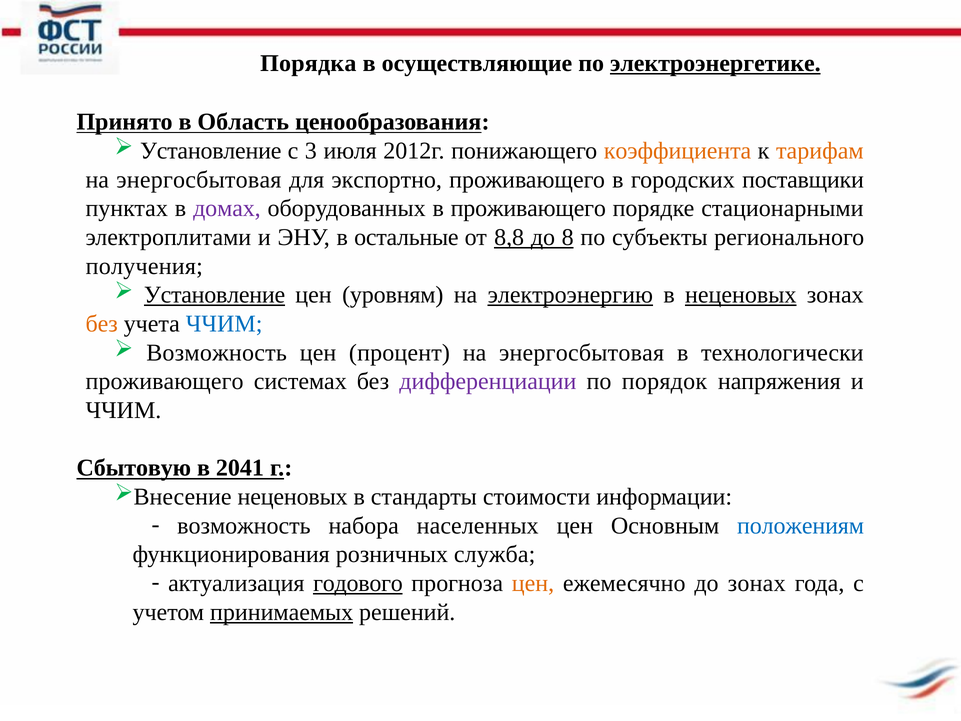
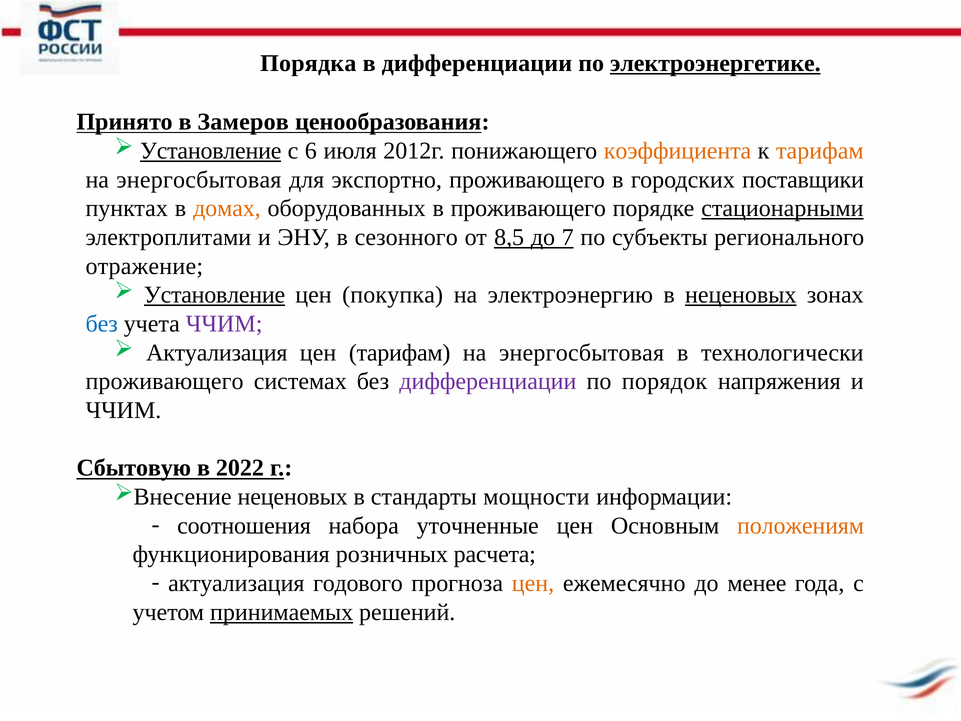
в осуществляющие: осуществляющие -> дифференциации
Область: Область -> Замеров
Установление at (211, 151) underline: none -> present
3: 3 -> 6
домах colour: purple -> orange
стационарными underline: none -> present
остальные: остальные -> сезонного
8,8: 8,8 -> 8,5
8: 8 -> 7
получения: получения -> отражение
уровням: уровням -> покупка
электроэнергию underline: present -> none
без at (102, 324) colour: orange -> blue
ЧЧИМ at (224, 324) colour: blue -> purple
Возможность at (217, 353): Возможность -> Актуализация
цен процент: процент -> тарифам
2041: 2041 -> 2022
стоимости: стоимости -> мощности
возможность at (244, 526): возможность -> соотношения
населенных: населенных -> уточненные
положениям colour: blue -> orange
служба: служба -> расчета
годового underline: present -> none
до зонах: зонах -> менее
